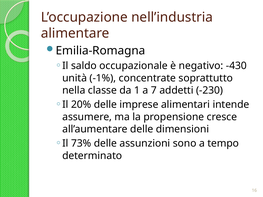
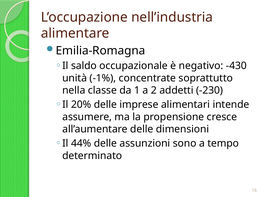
7: 7 -> 2
73%: 73% -> 44%
